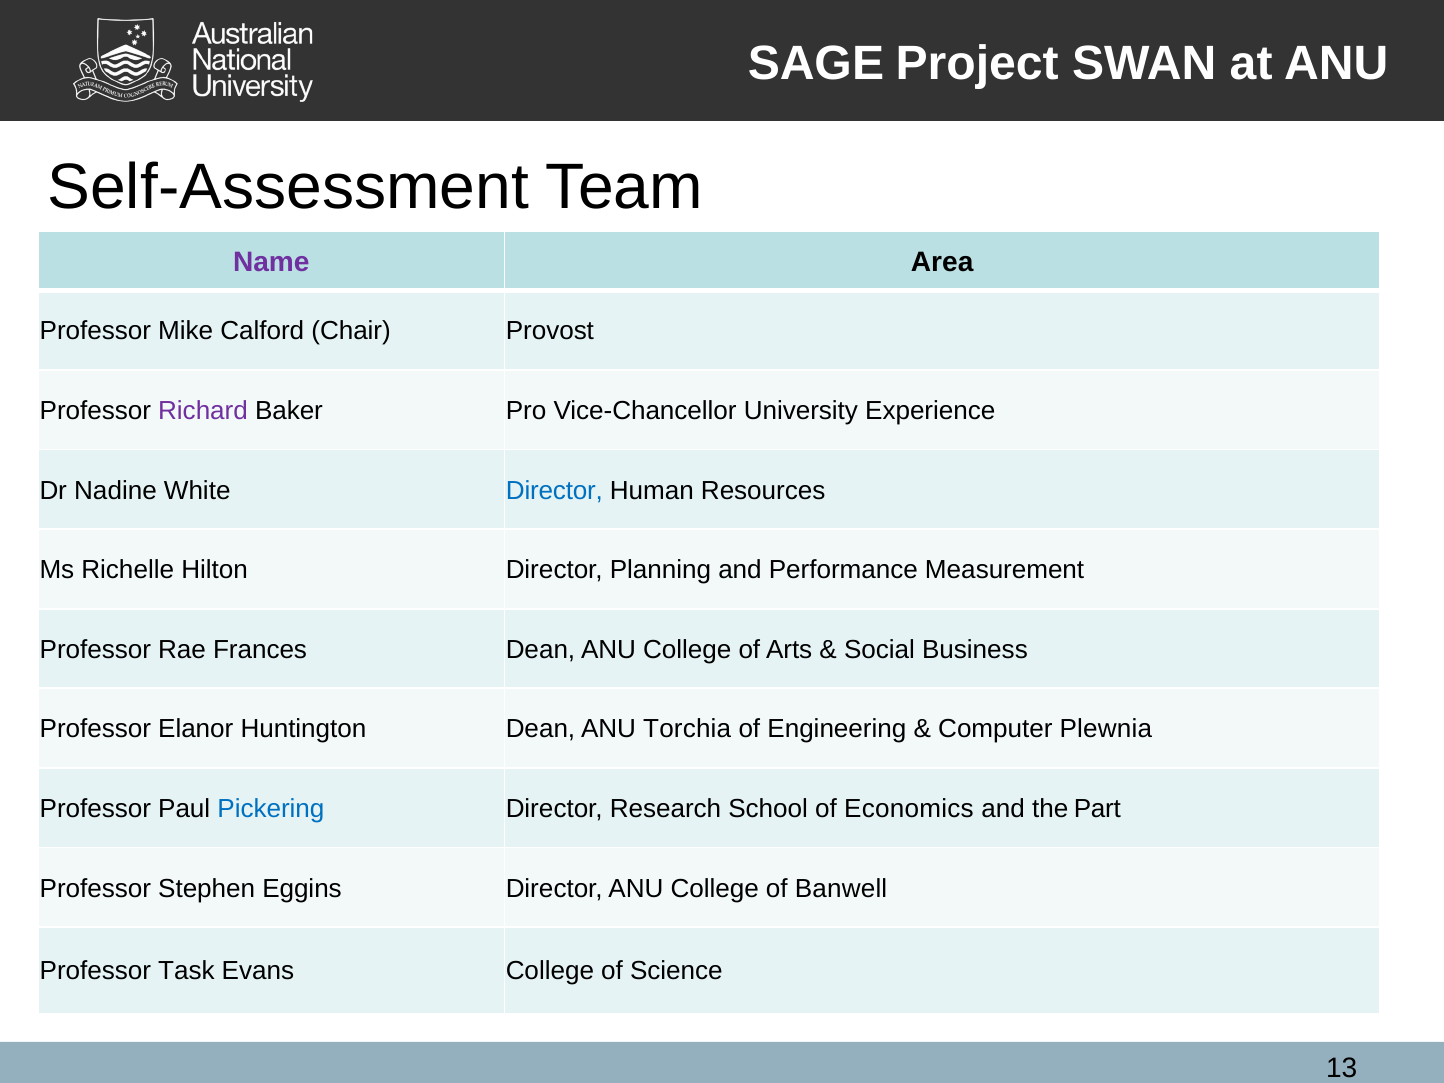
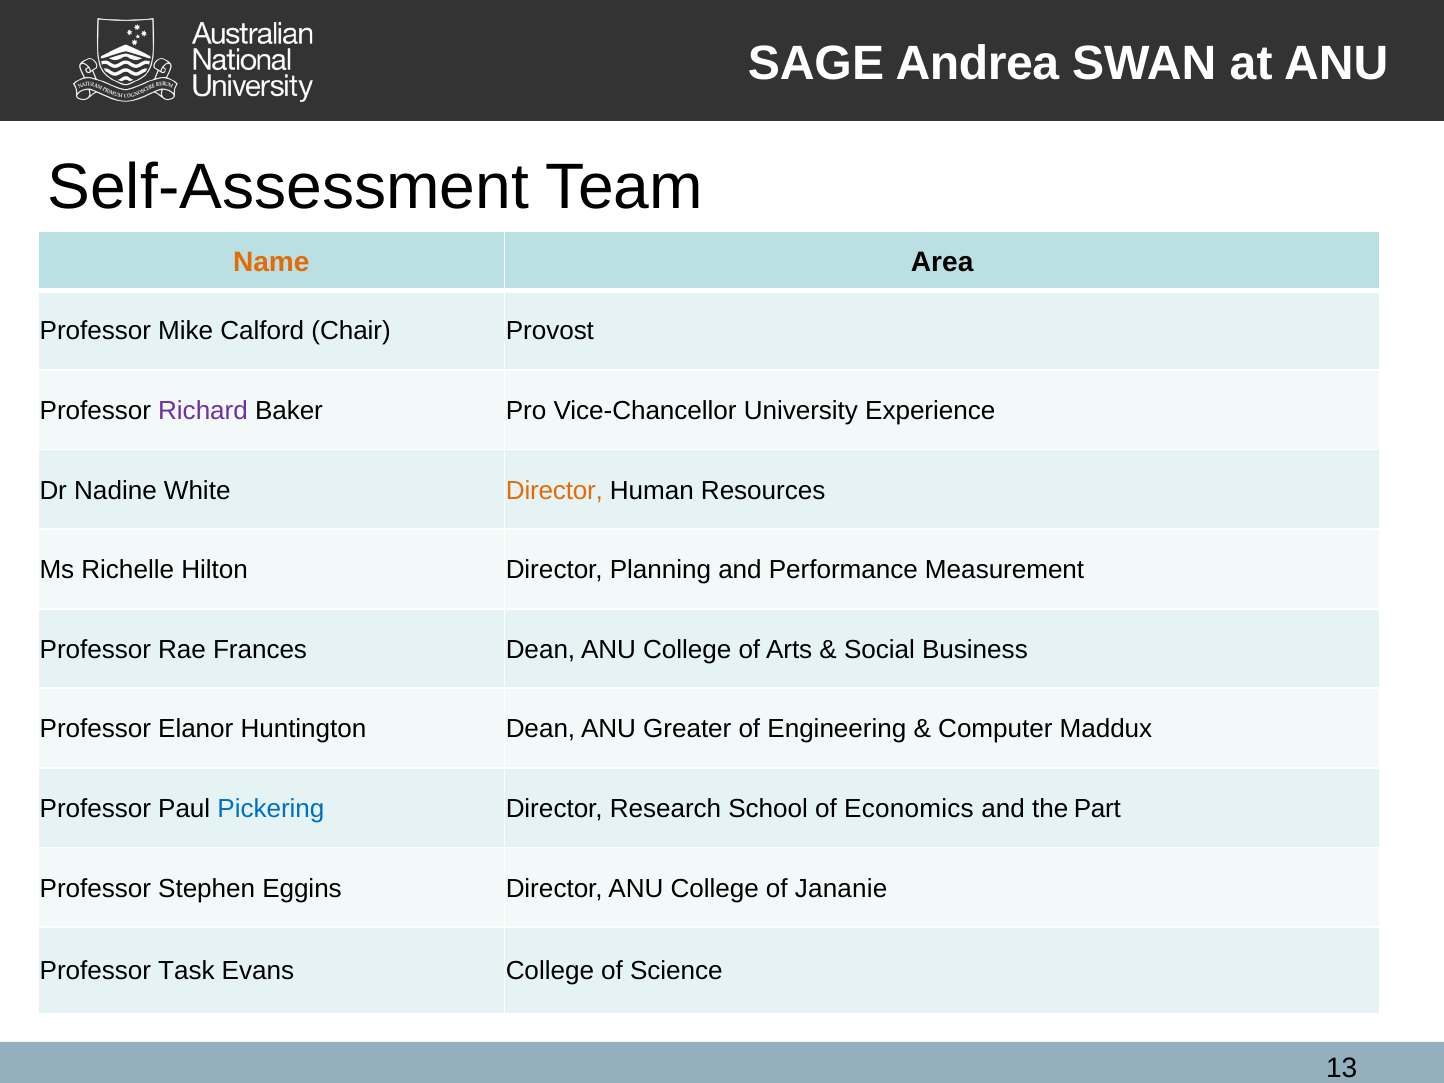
Project: Project -> Andrea
Name colour: purple -> orange
Director at (554, 490) colour: blue -> orange
Torchia: Torchia -> Greater
Plewnia: Plewnia -> Maddux
Banwell: Banwell -> Jananie
